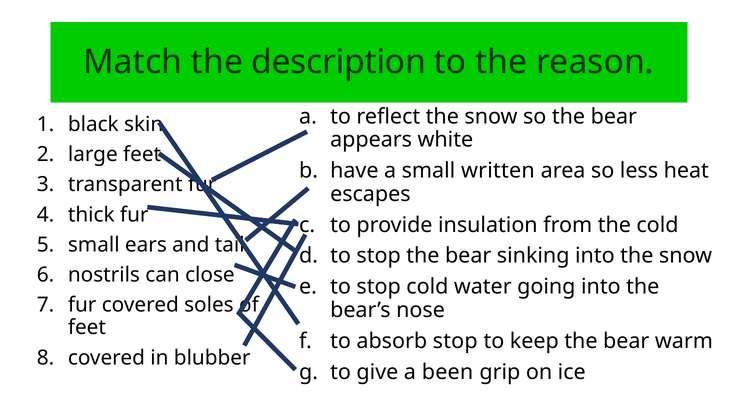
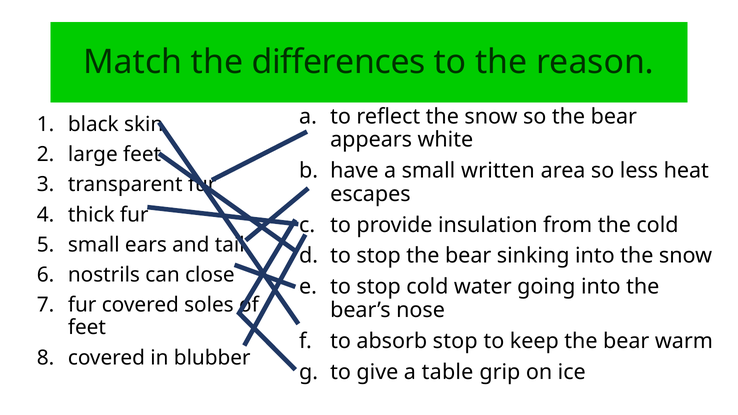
description: description -> differences
been: been -> table
